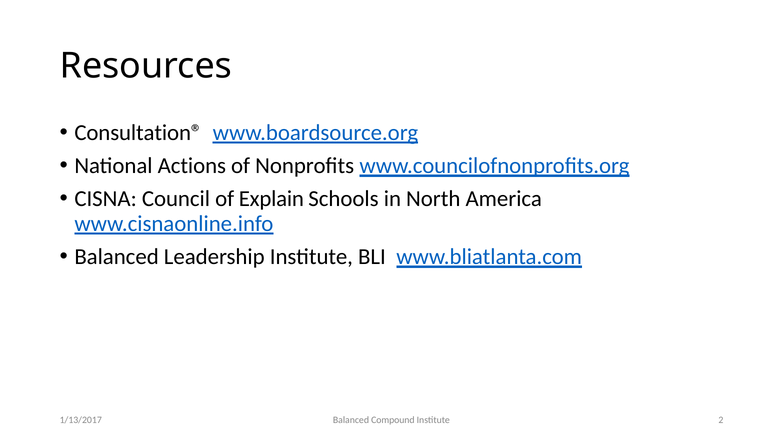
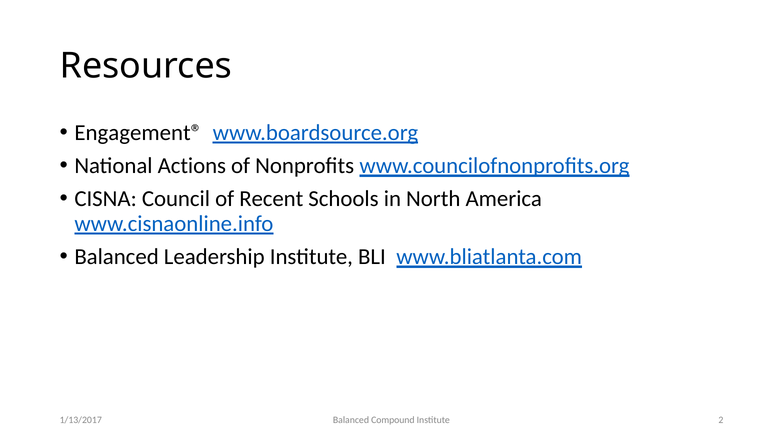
Consultation®: Consultation® -> Engagement®
Explain: Explain -> Recent
